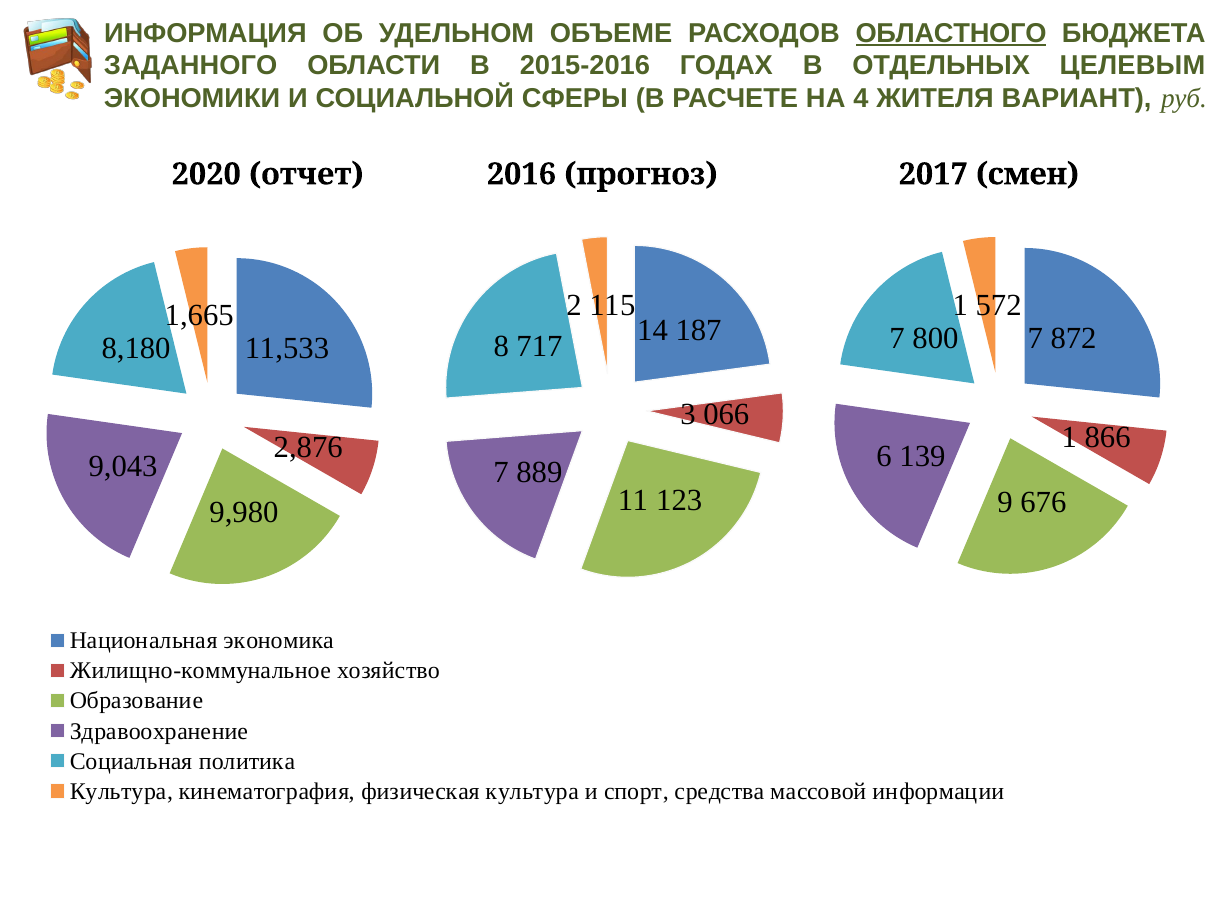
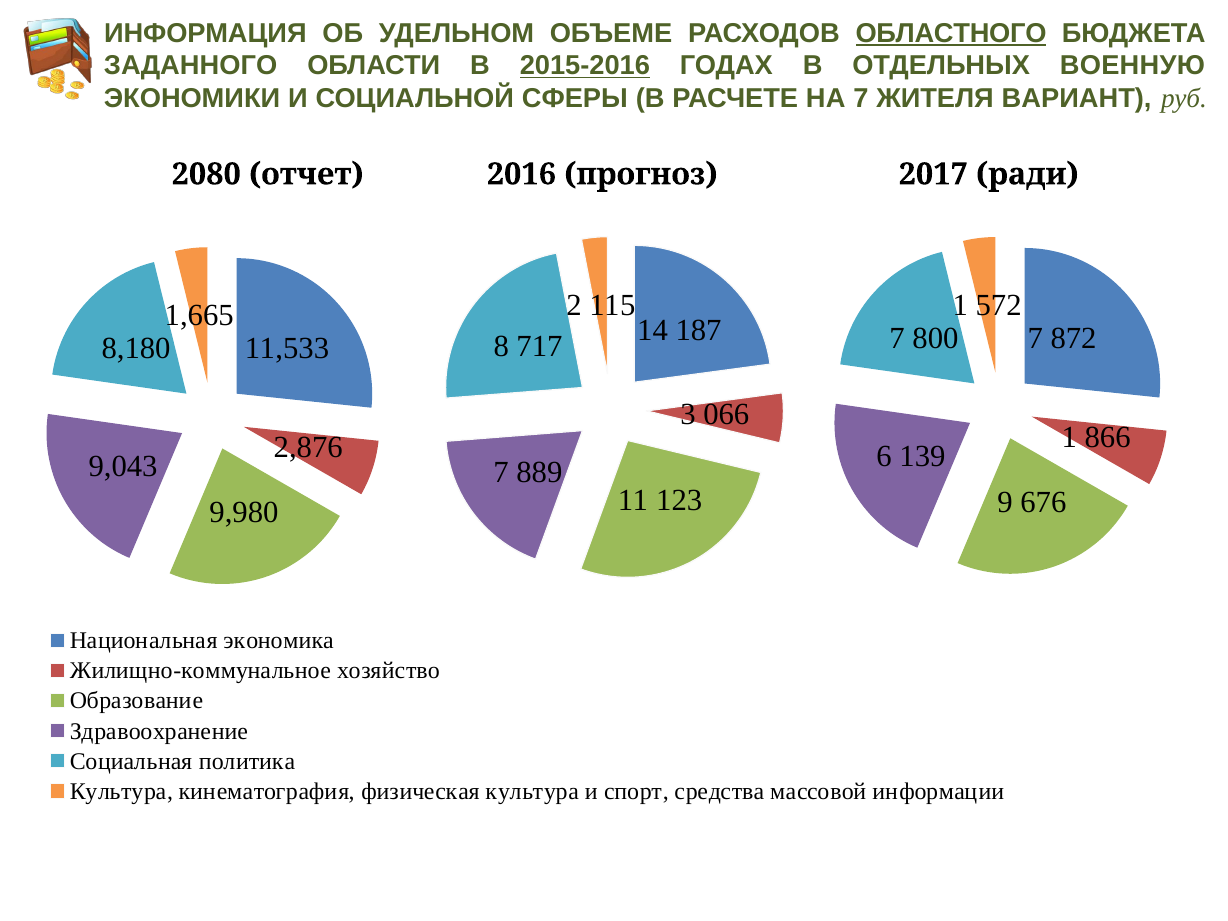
2015-2016 underline: none -> present
ЦЕЛЕВЫМ: ЦЕЛЕВЫМ -> ВОЕННУЮ
НА 4: 4 -> 7
2020: 2020 -> 2080
смен: смен -> ради
